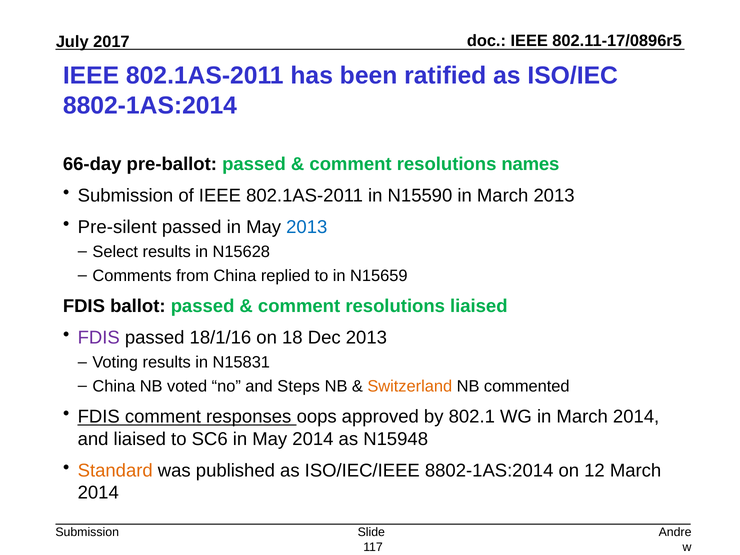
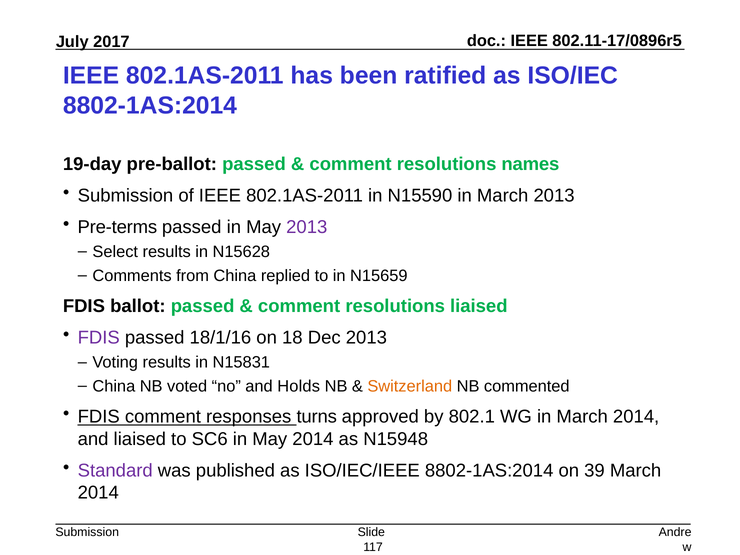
66-day: 66-day -> 19-day
Pre-silent: Pre-silent -> Pre-terms
2013 at (307, 227) colour: blue -> purple
Steps: Steps -> Holds
oops: oops -> turns
Standard colour: orange -> purple
12: 12 -> 39
